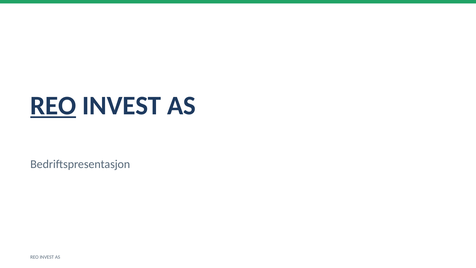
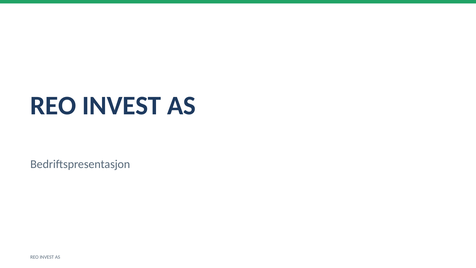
REO at (53, 106) underline: present -> none
